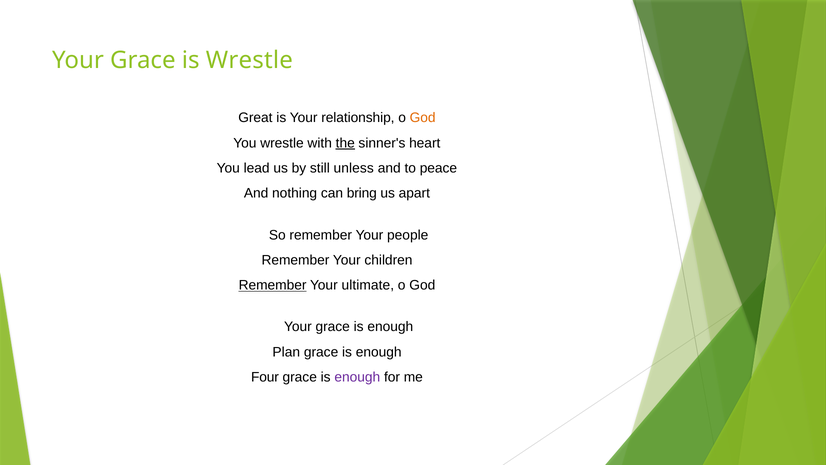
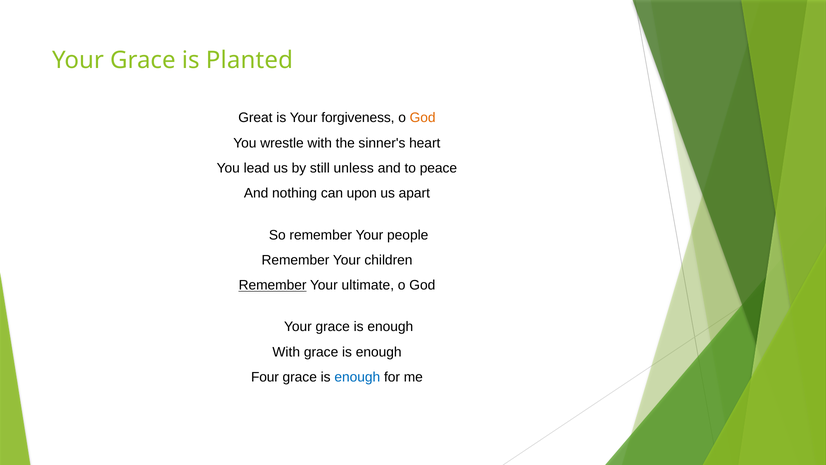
is Wrestle: Wrestle -> Planted
relationship: relationship -> forgiveness
the underline: present -> none
bring: bring -> upon
Plan at (286, 352): Plan -> With
enough at (357, 377) colour: purple -> blue
